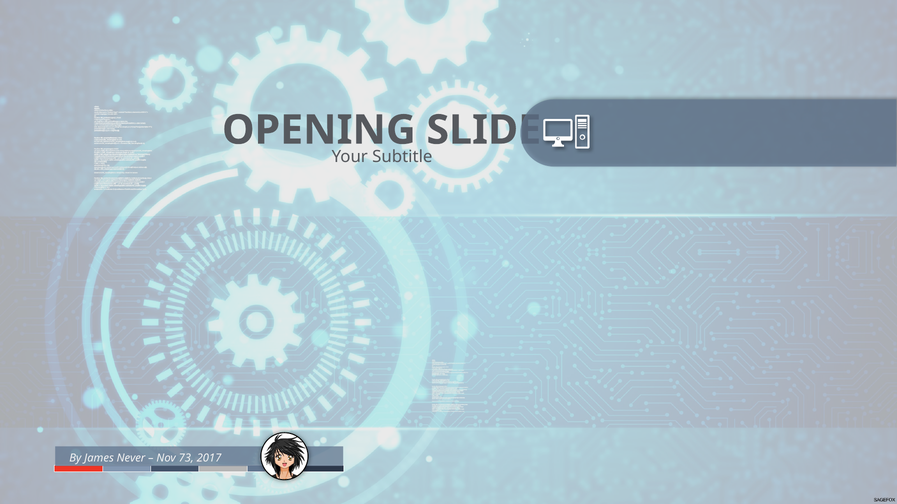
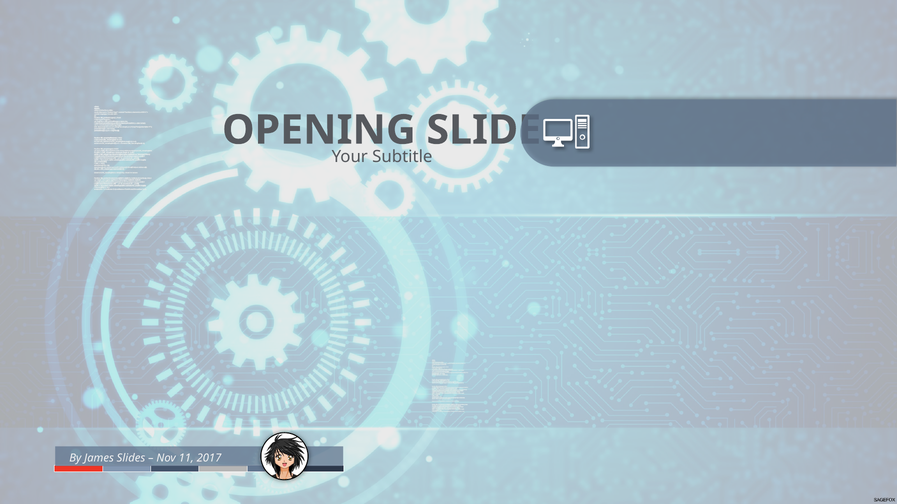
Never: Never -> Slides
73: 73 -> 11
